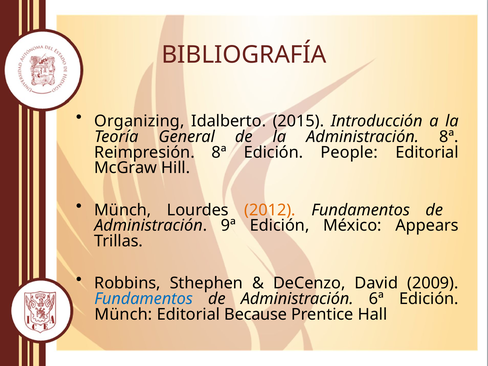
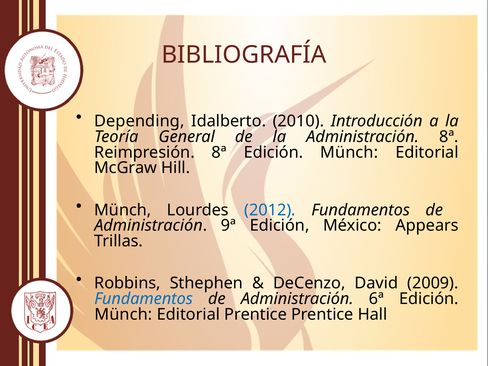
Organizing: Organizing -> Depending
2015: 2015 -> 2010
8ª Edición People: People -> Münch
2012 colour: orange -> blue
Editorial Because: Because -> Prentice
